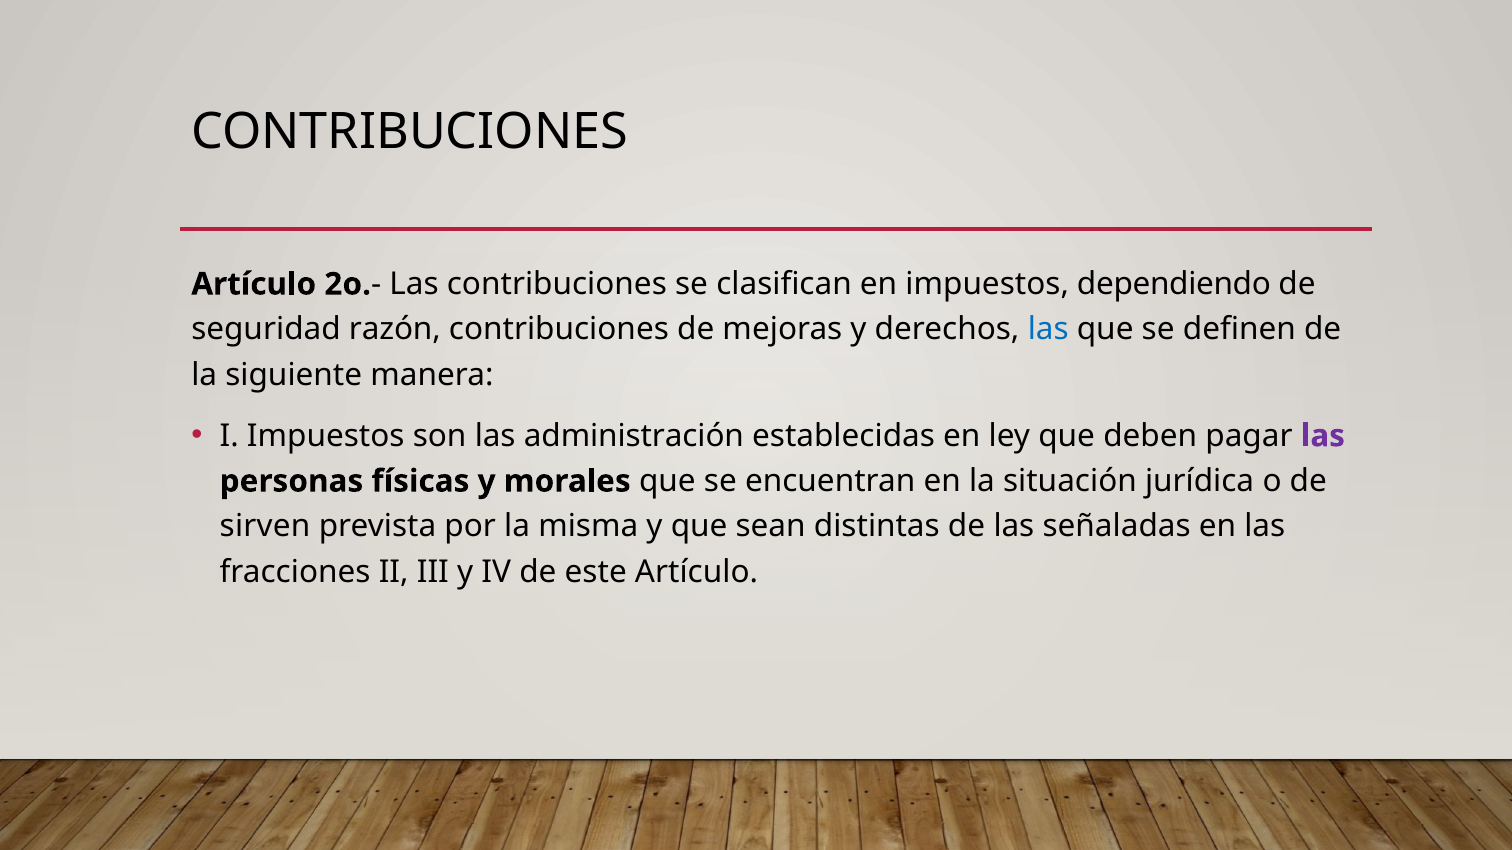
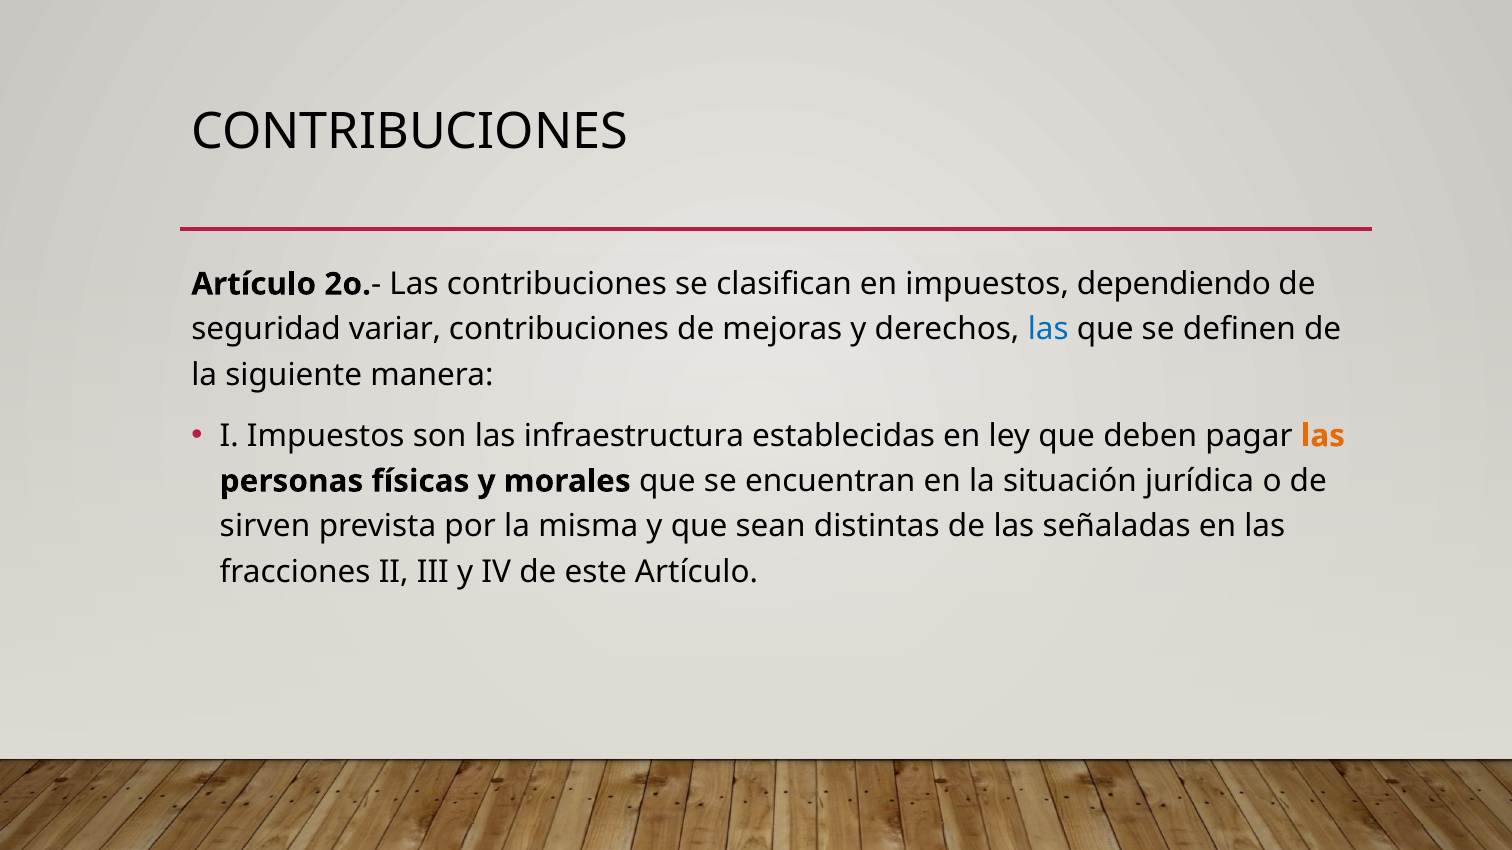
razón: razón -> variar
administración: administración -> infraestructura
las at (1323, 436) colour: purple -> orange
